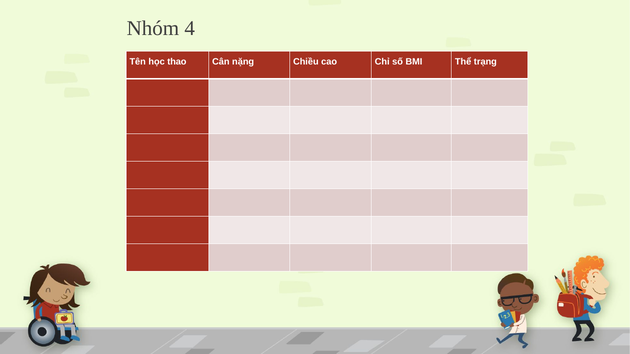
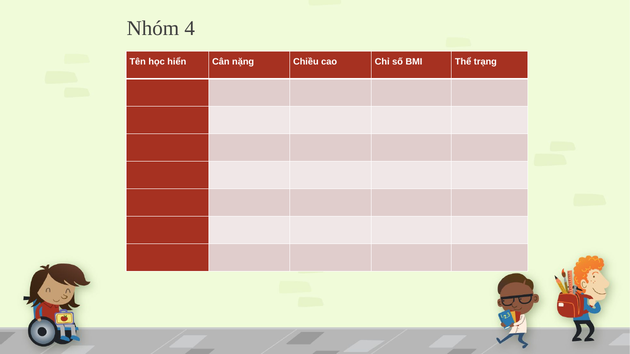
thao: thao -> hiển
